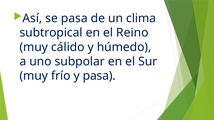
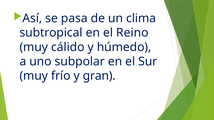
y pasa: pasa -> gran
